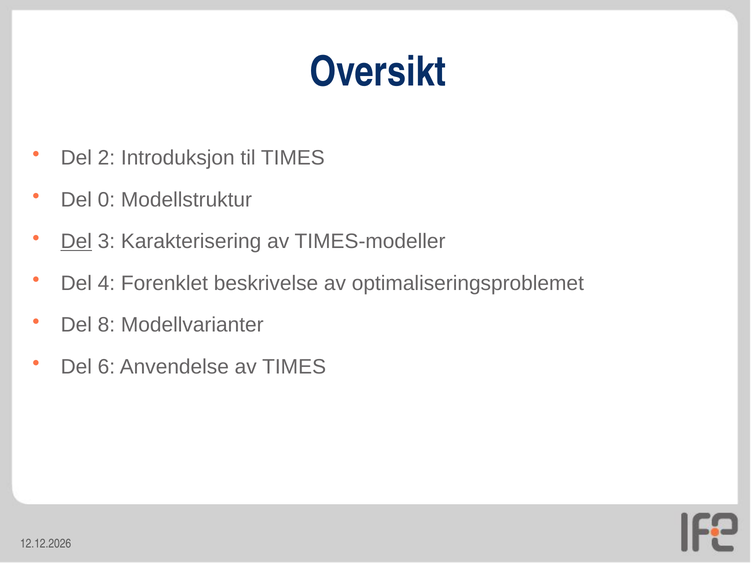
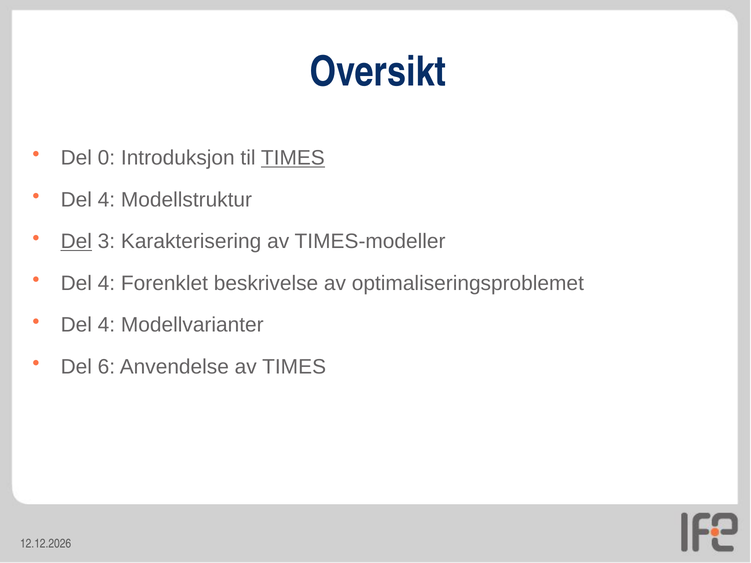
2: 2 -> 0
TIMES at (293, 158) underline: none -> present
0 at (106, 200): 0 -> 4
8 at (106, 325): 8 -> 4
